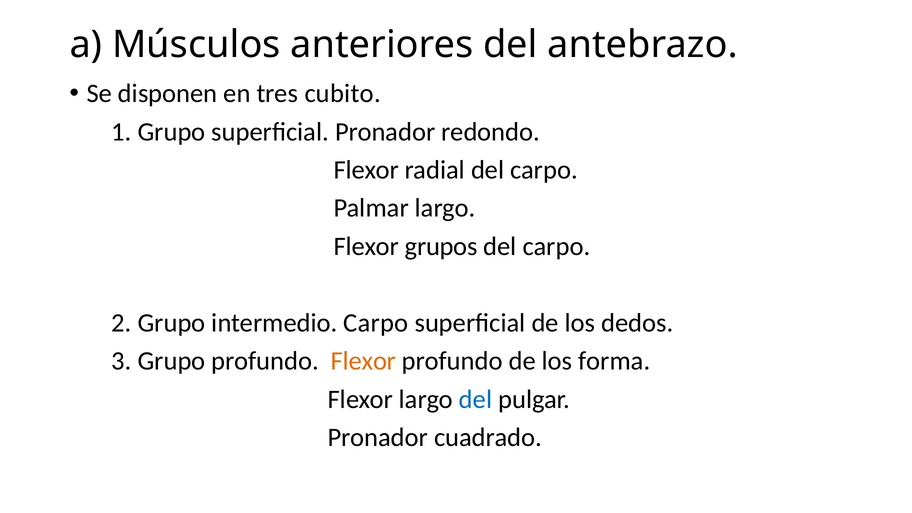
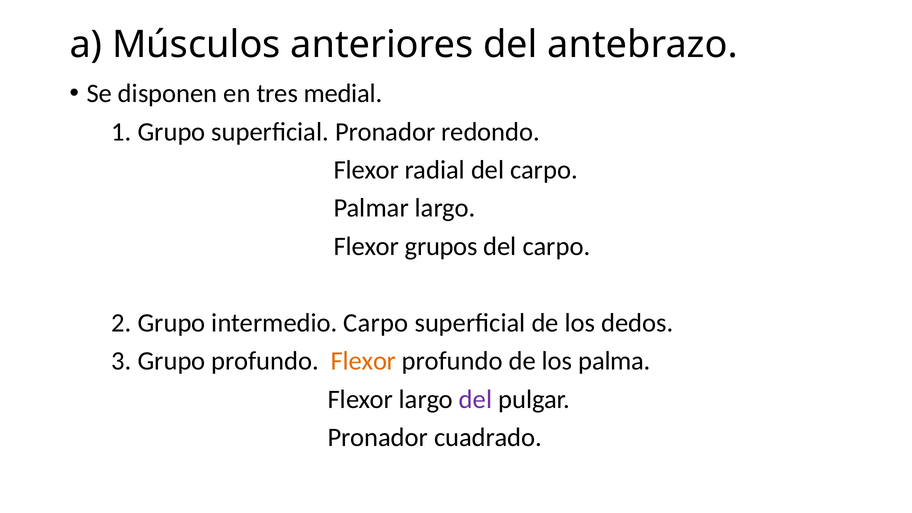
cubito: cubito -> medial
forma: forma -> palma
del at (476, 399) colour: blue -> purple
